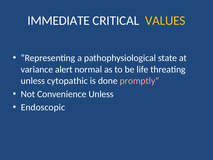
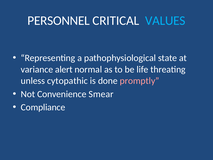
IMMEDIATE: IMMEDIATE -> PERSONNEL
VALUES colour: yellow -> light blue
Convenience Unless: Unless -> Smear
Endoscopic: Endoscopic -> Compliance
